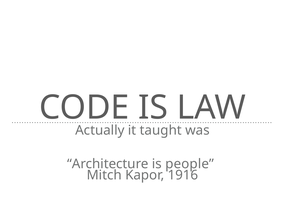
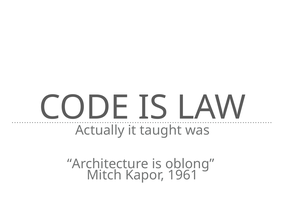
people: people -> oblong
1916: 1916 -> 1961
